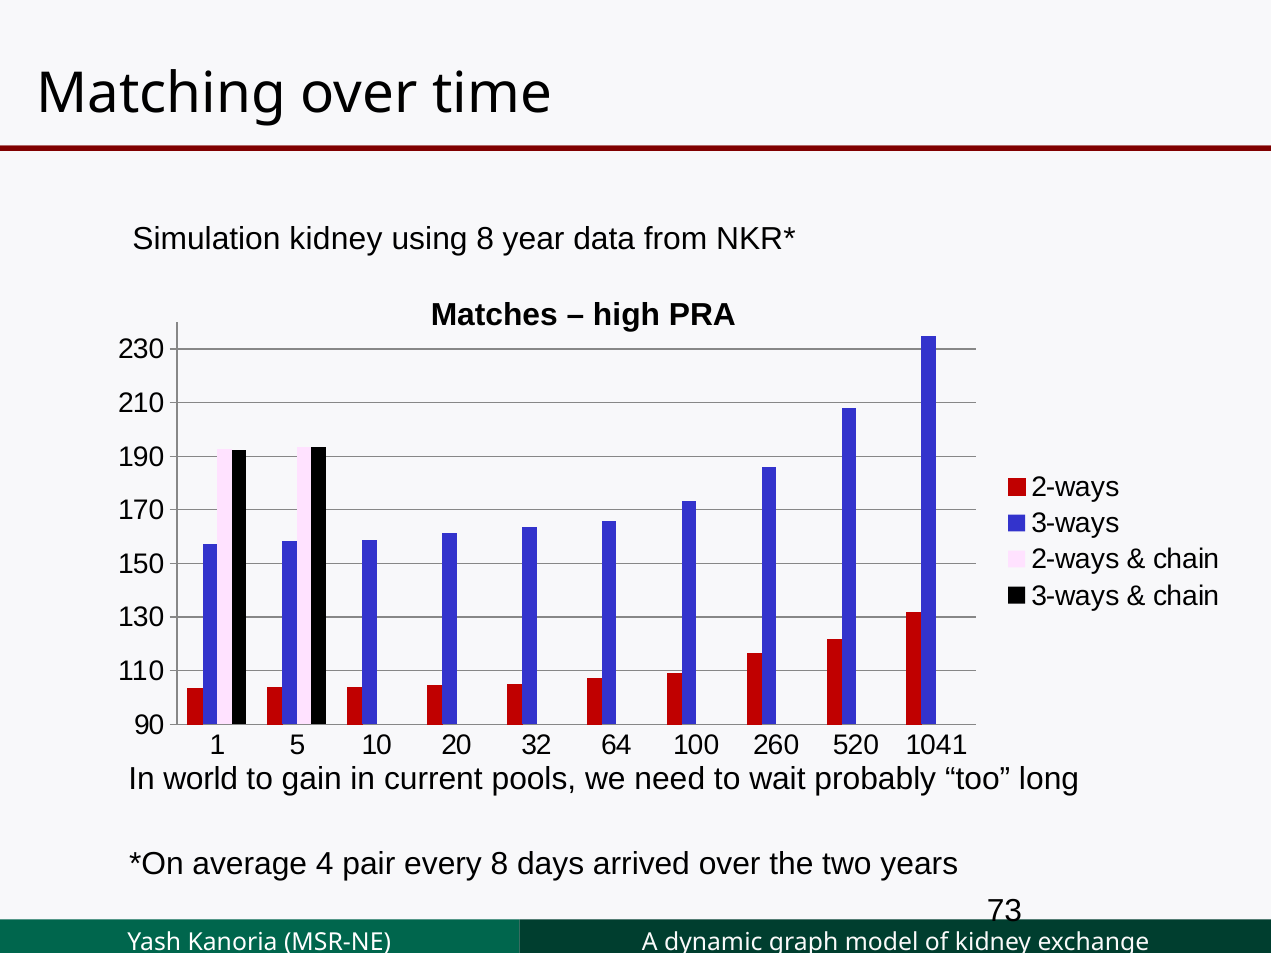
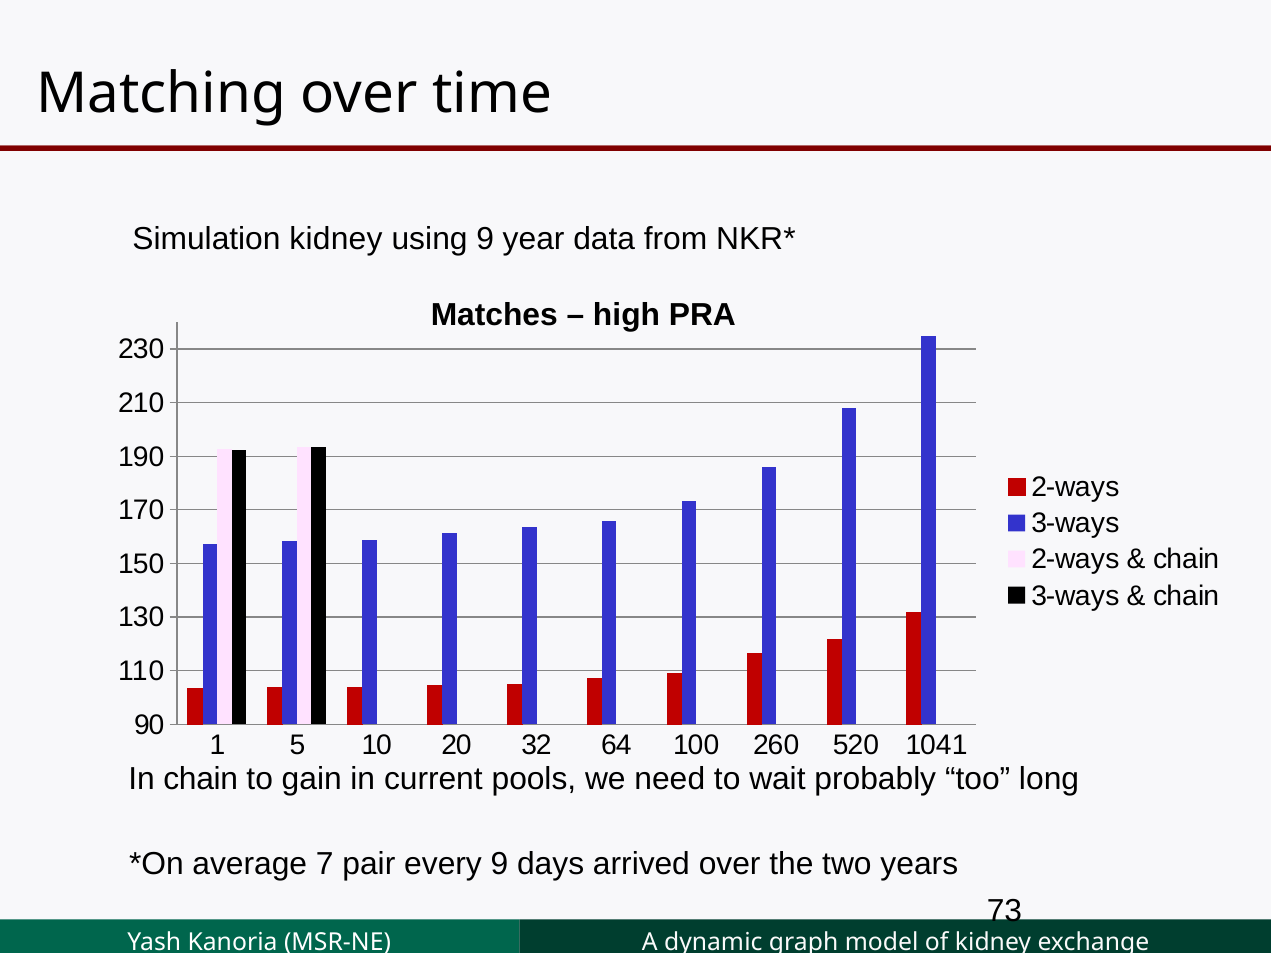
using 8: 8 -> 9
In world: world -> chain
4: 4 -> 7
every 8: 8 -> 9
